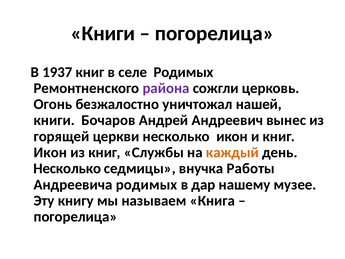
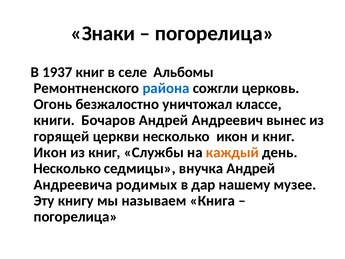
Книги at (103, 33): Книги -> Знаки
селе Родимых: Родимых -> Альбомы
района colour: purple -> blue
нашей: нашей -> классе
внучка Работы: Работы -> Андрей
